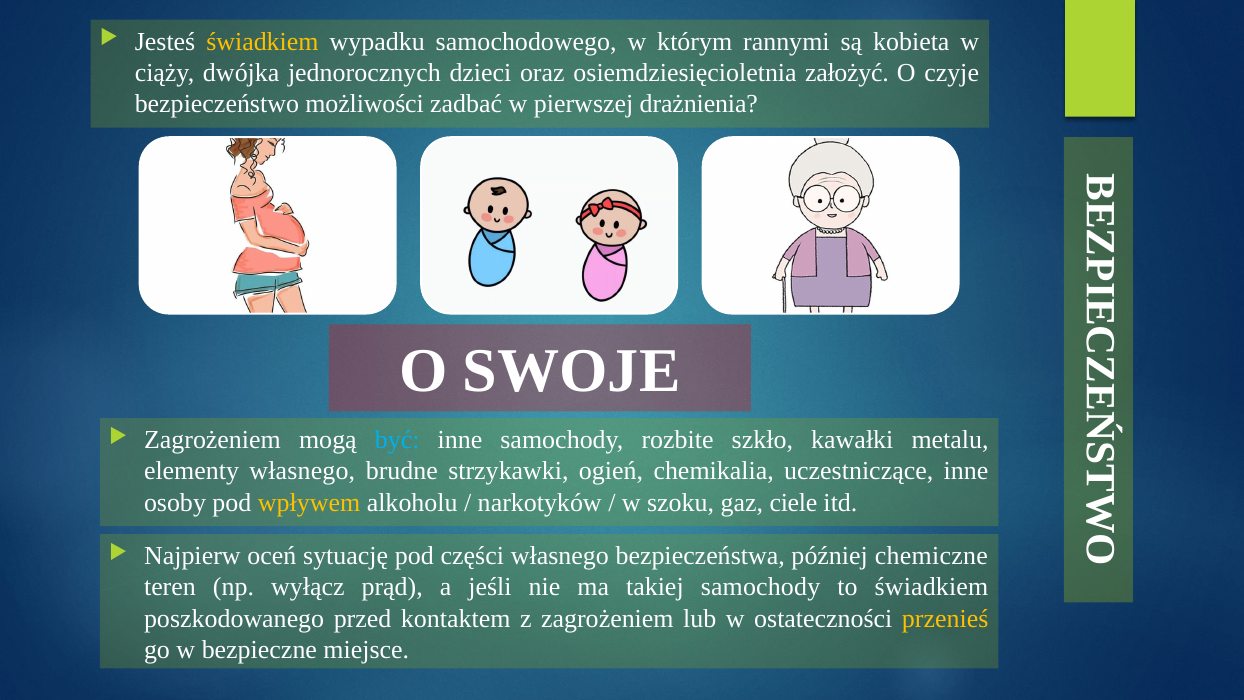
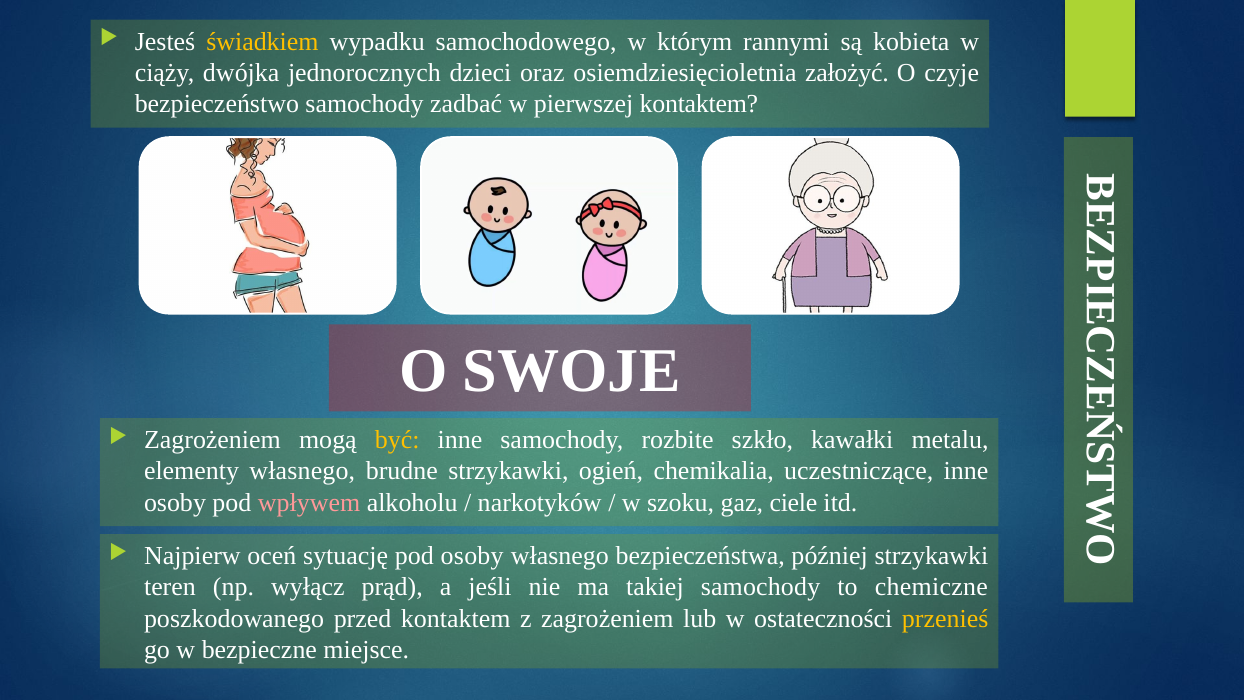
bezpieczeństwo możliwości: możliwości -> samochody
pierwszej drażnienia: drażnienia -> kontaktem
być colour: light blue -> yellow
wpływem colour: yellow -> pink
pod części: części -> osoby
później chemiczne: chemiczne -> strzykawki
to świadkiem: świadkiem -> chemiczne
